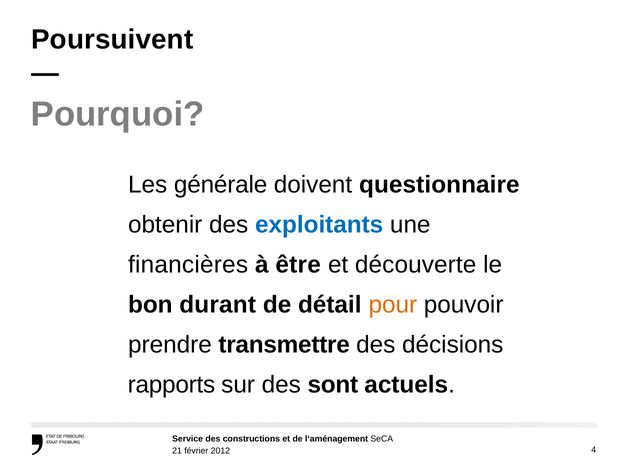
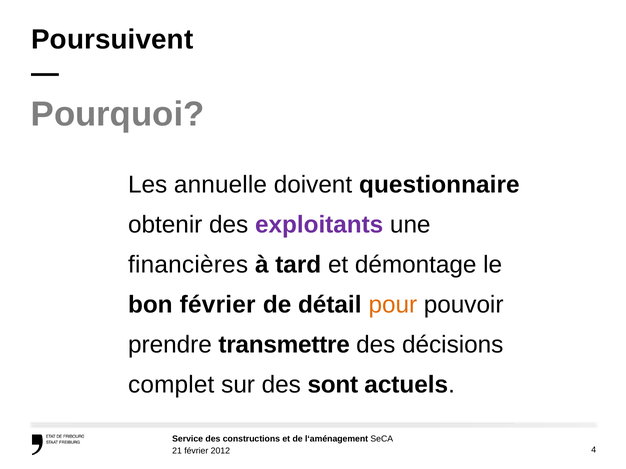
générale: générale -> annuelle
exploitants colour: blue -> purple
être: être -> tard
découverte: découverte -> démontage
bon durant: durant -> février
rapports: rapports -> complet
